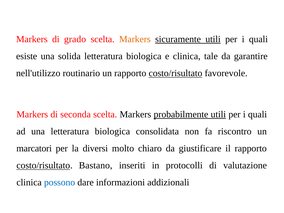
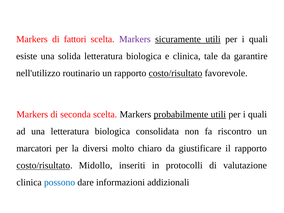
grado: grado -> fattori
Markers at (135, 39) colour: orange -> purple
Bastano: Bastano -> Midollo
